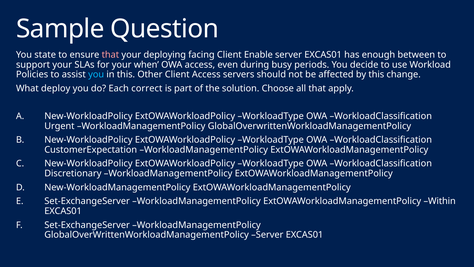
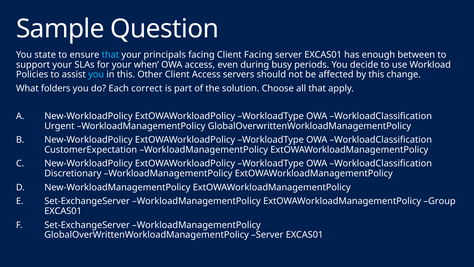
that at (110, 55) colour: pink -> light blue
deploying: deploying -> principals
Client Enable: Enable -> Facing
deploy: deploy -> folders
Within: Within -> Group
